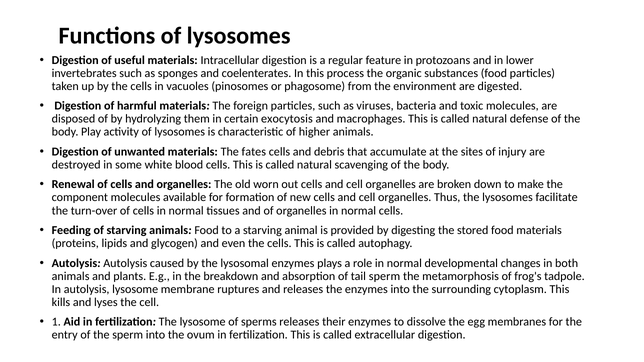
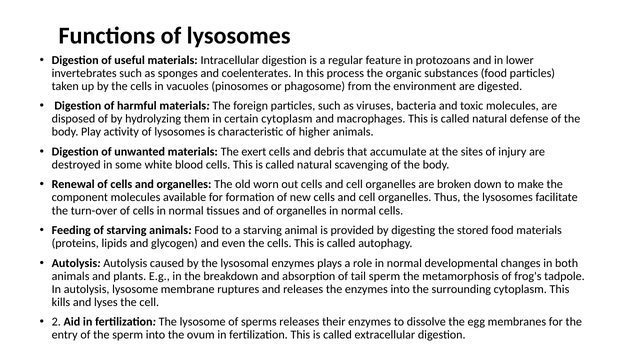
certain exocytosis: exocytosis -> cytoplasm
fates: fates -> exert
1: 1 -> 2
